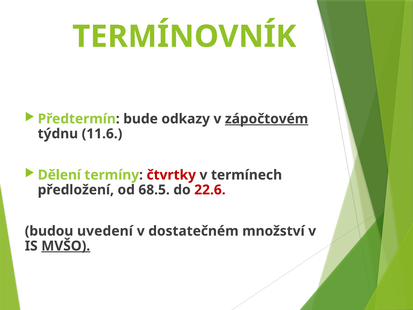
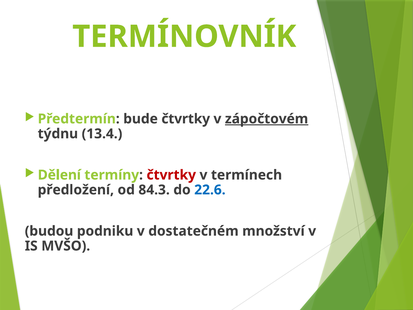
bude odkazy: odkazy -> čtvrtky
11.6: 11.6 -> 13.4
68.5: 68.5 -> 84.3
22.6 colour: red -> blue
uvedení: uvedení -> podniku
MVŠO underline: present -> none
